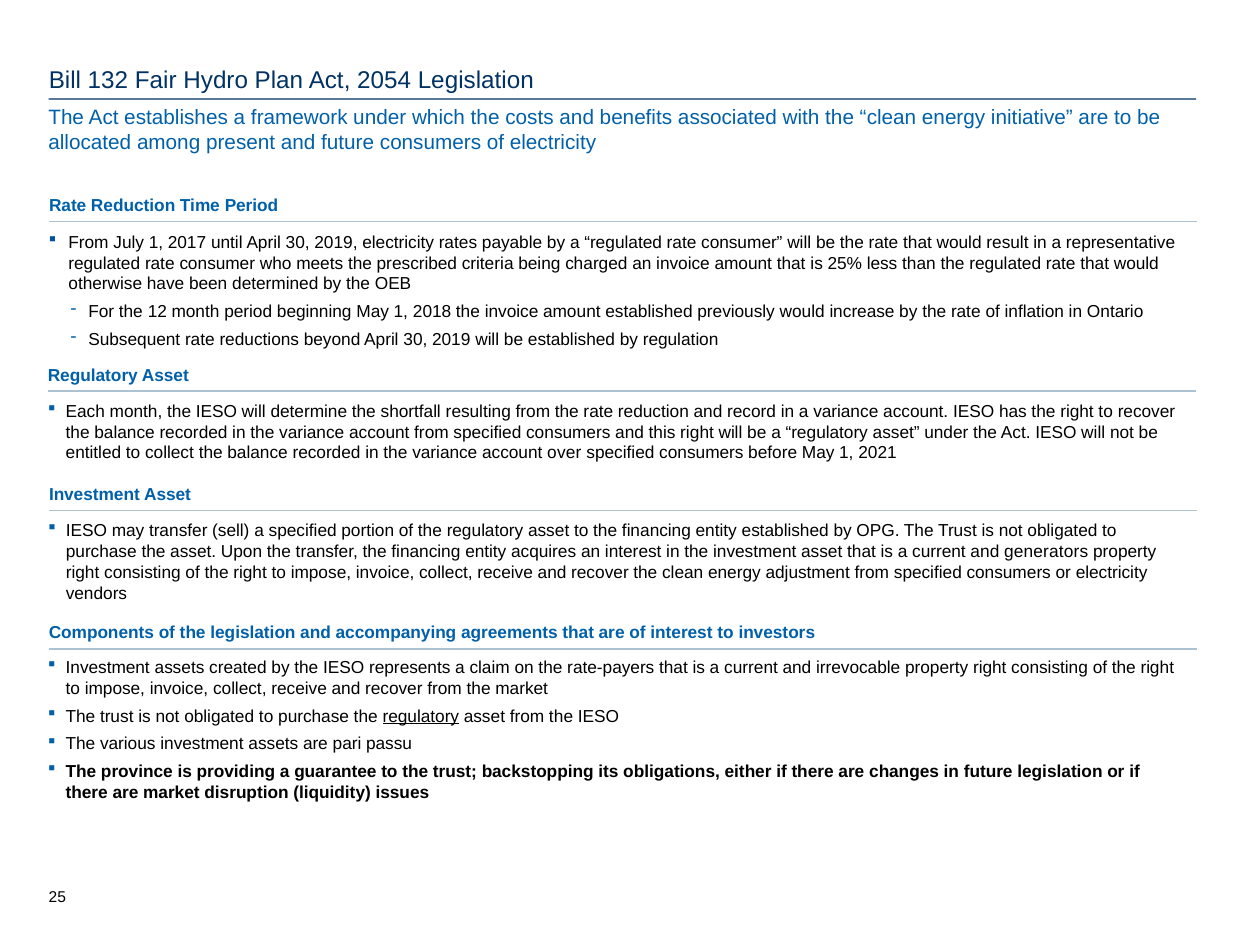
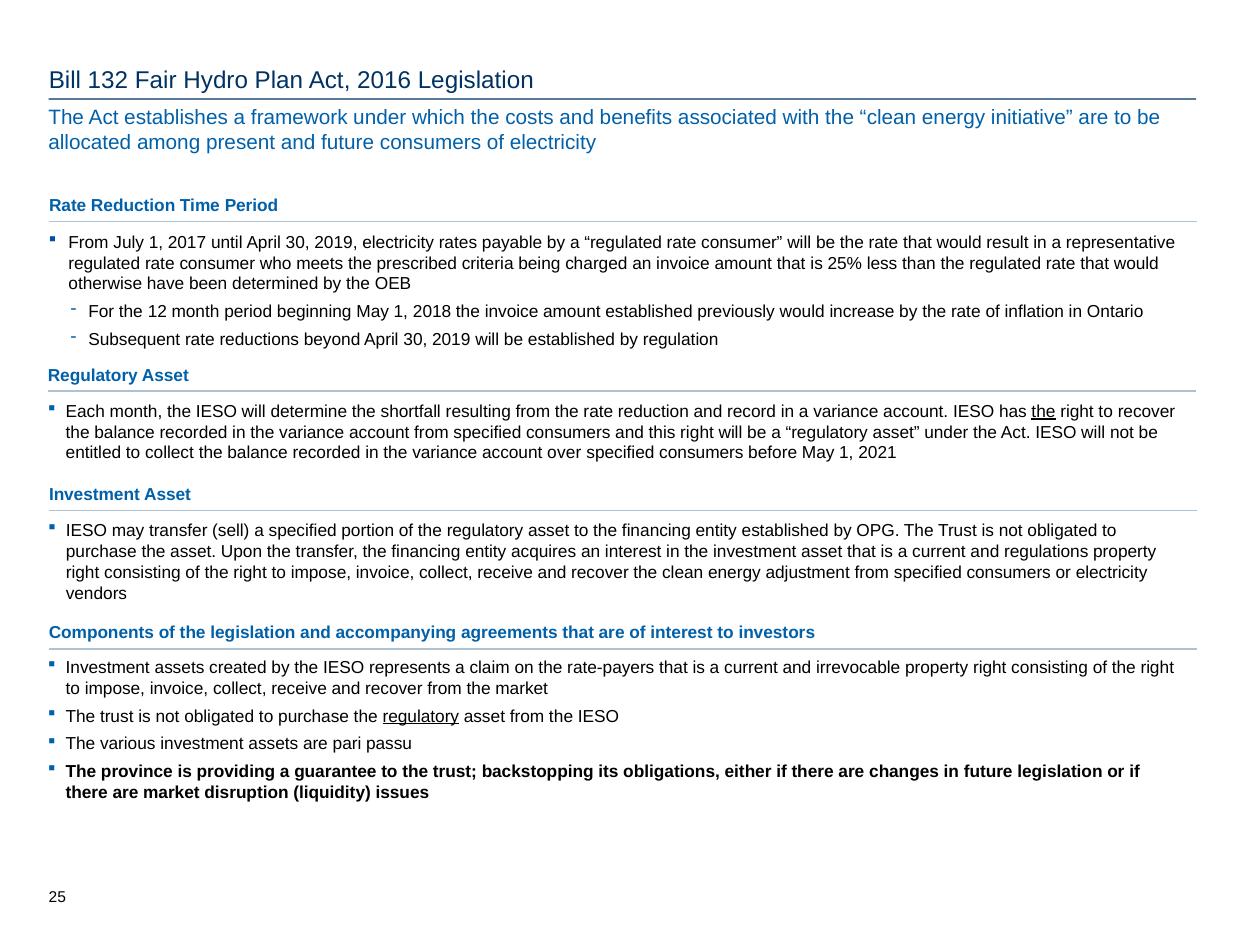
2054: 2054 -> 2016
the at (1044, 411) underline: none -> present
generators: generators -> regulations
